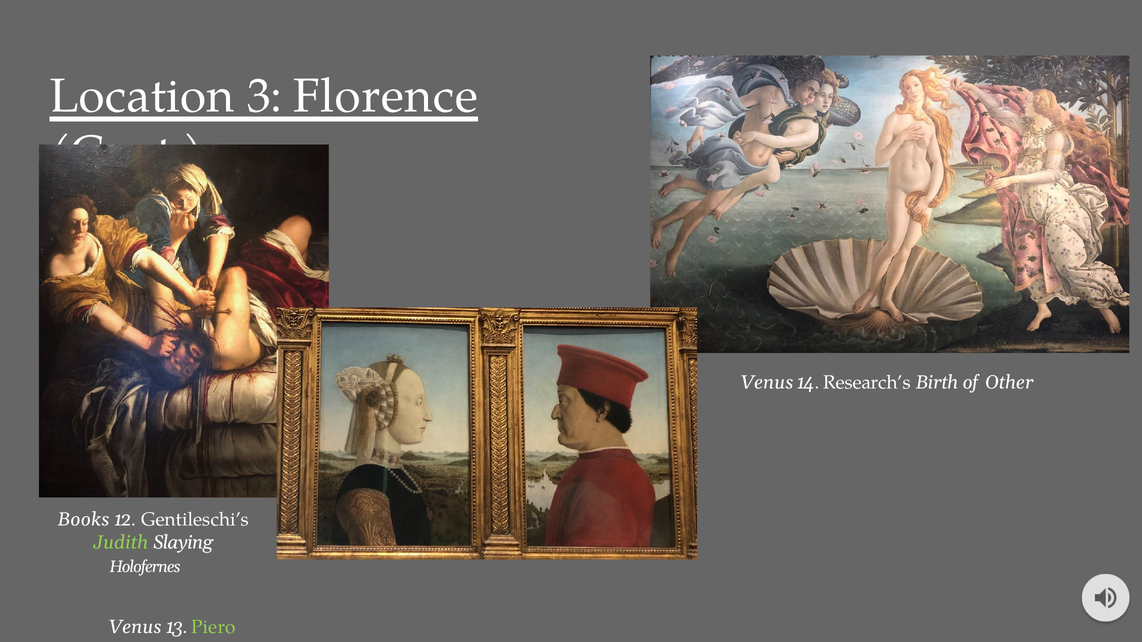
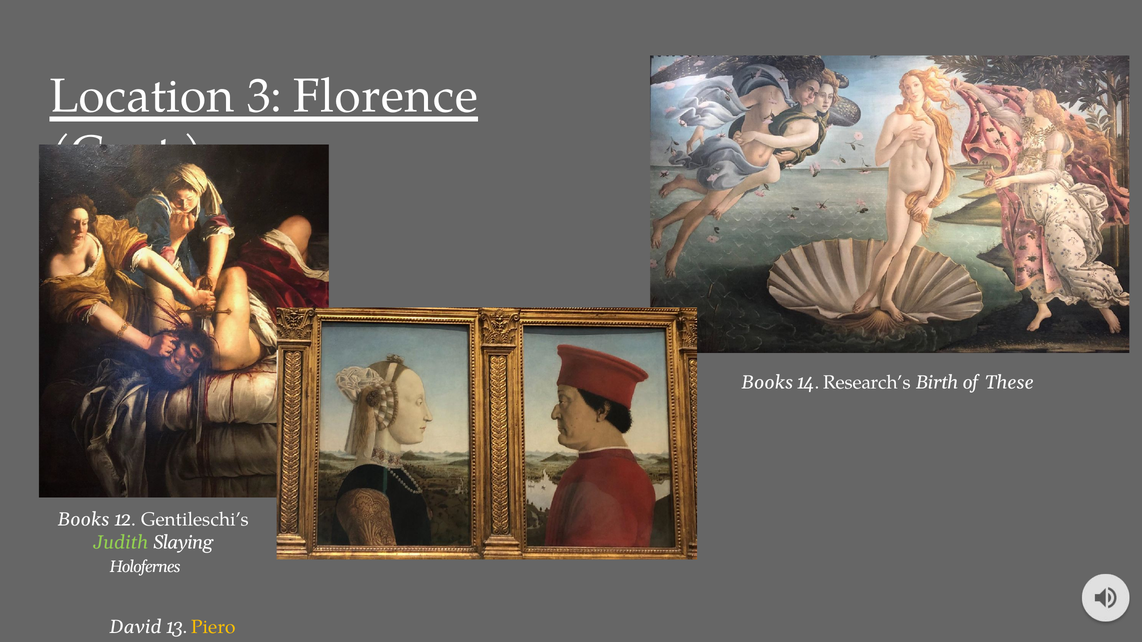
Venus at (767, 383): Venus -> Books
Other: Other -> These
Venus at (136, 627): Venus -> David
Piero colour: light green -> yellow
